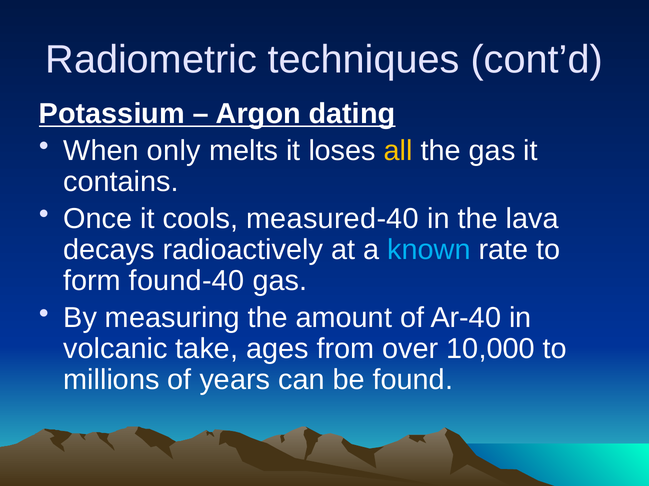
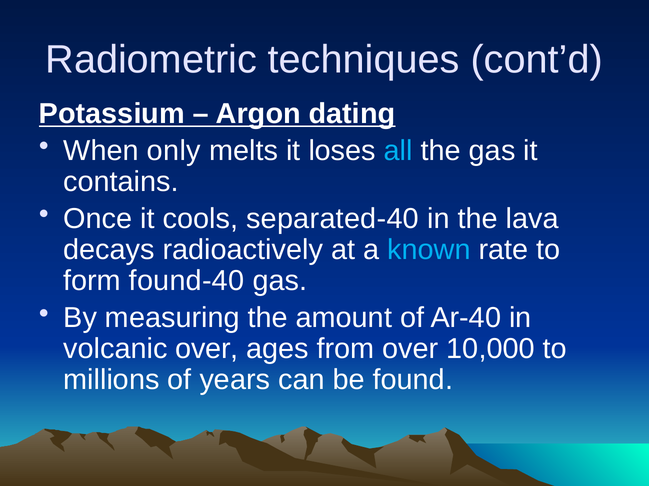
all colour: yellow -> light blue
measured-40: measured-40 -> separated-40
volcanic take: take -> over
